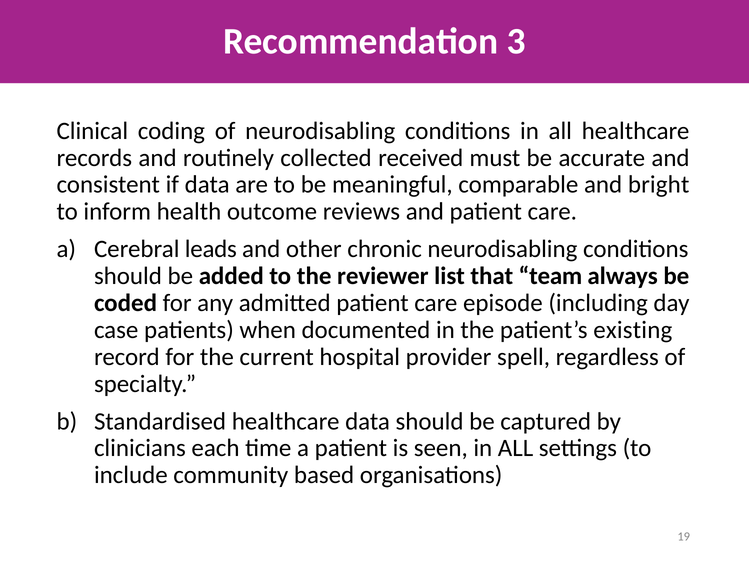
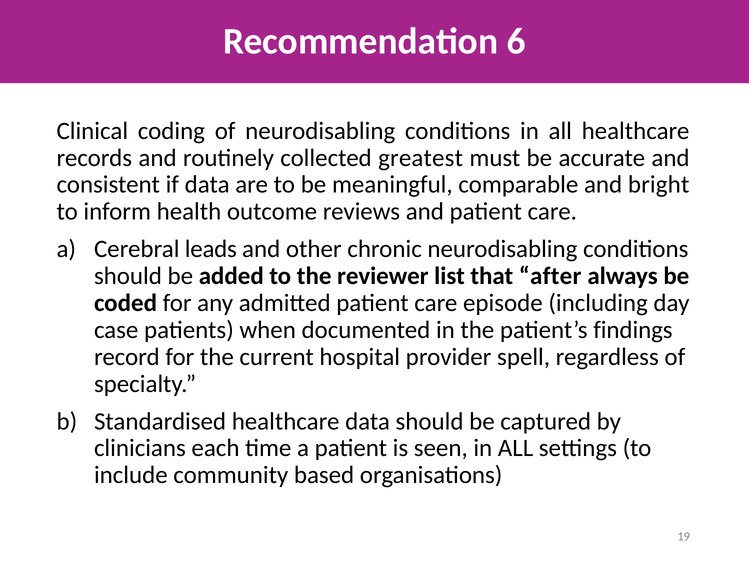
3: 3 -> 6
received: received -> greatest
team: team -> after
existing: existing -> findings
